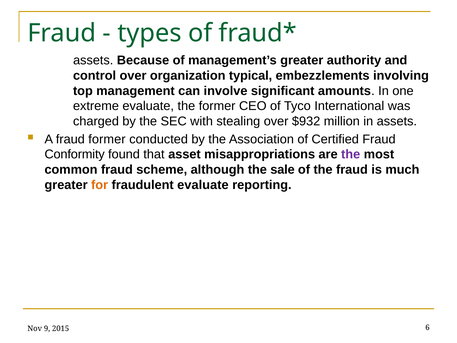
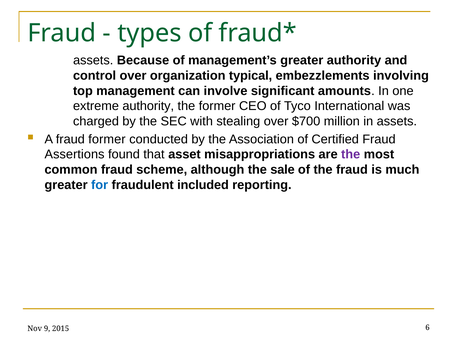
extreme evaluate: evaluate -> authority
$932: $932 -> $700
Conformity: Conformity -> Assertions
for colour: orange -> blue
fraudulent evaluate: evaluate -> included
